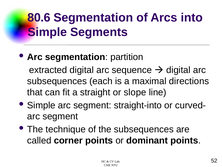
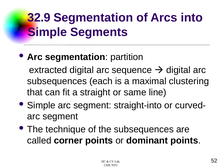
80.6: 80.6 -> 32.9
directions: directions -> clustering
slope: slope -> same
